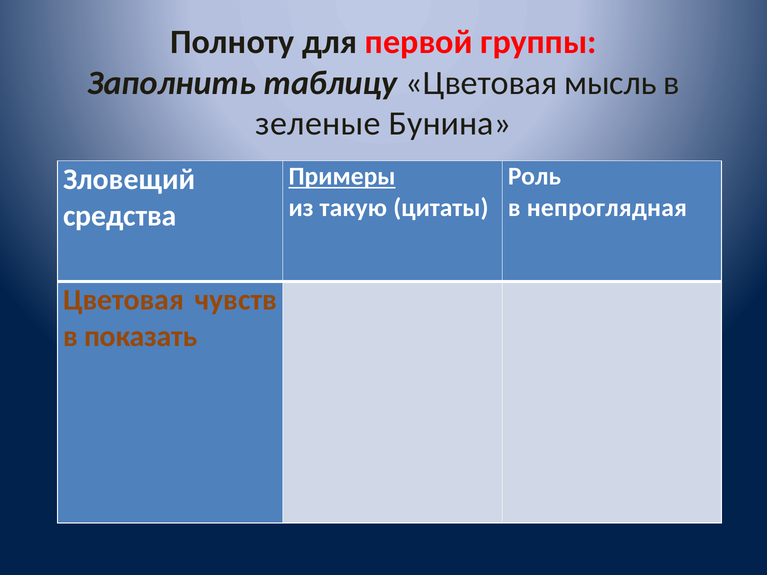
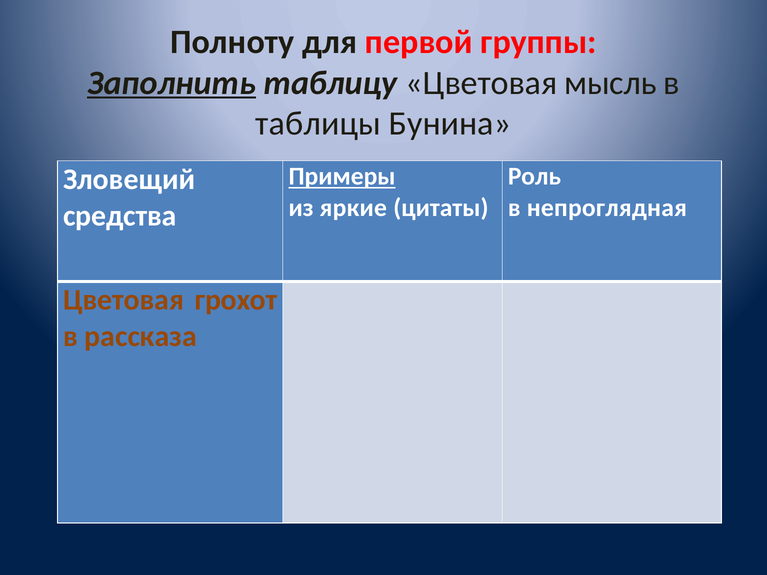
Заполнить underline: none -> present
зеленые: зеленые -> таблицы
такую: такую -> яркие
чувств: чувств -> грохот
показать: показать -> рассказа
